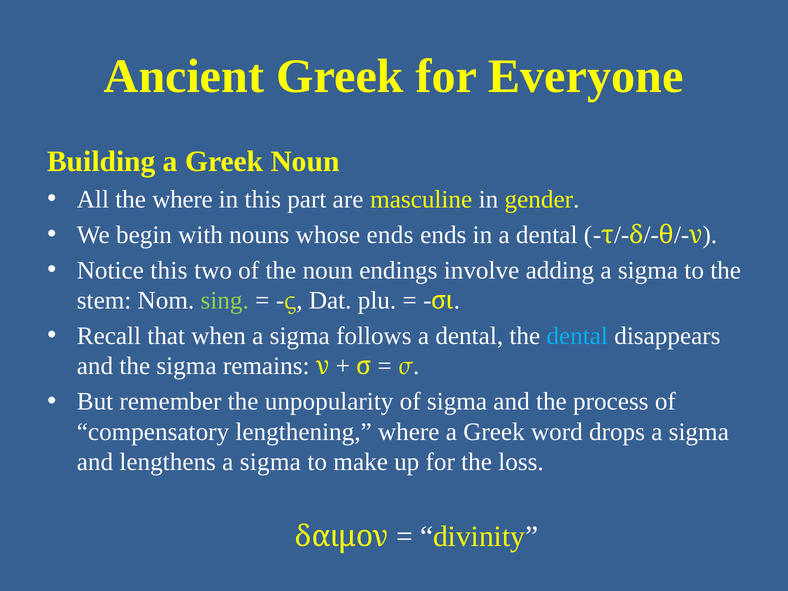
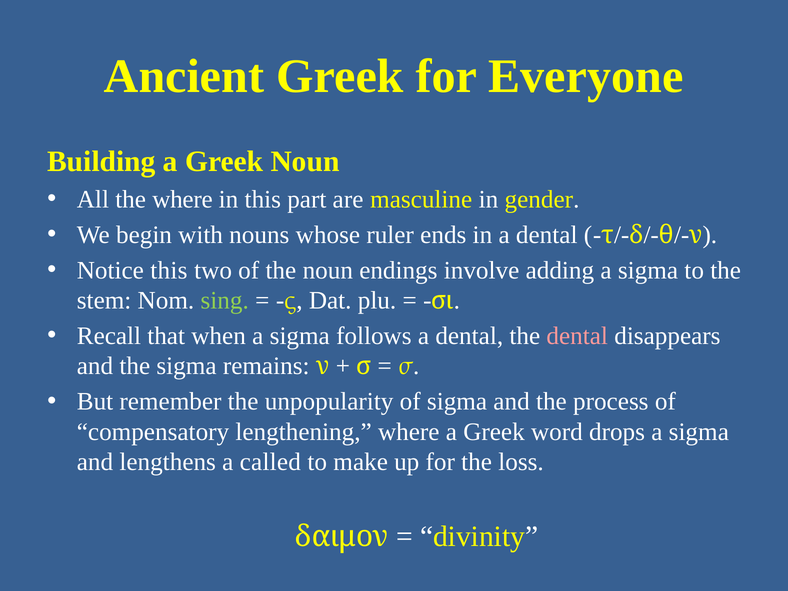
whose ends: ends -> ruler
dental at (577, 336) colour: light blue -> pink
lengthens a sigma: sigma -> called
